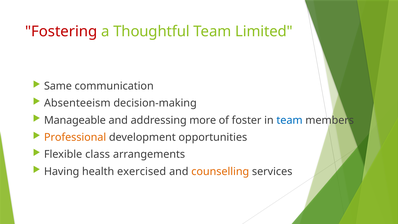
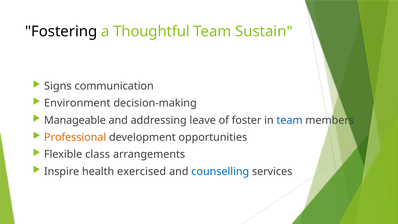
Fostering colour: red -> black
Limited: Limited -> Sustain
Same: Same -> Signs
Absenteeism: Absenteeism -> Environment
more: more -> leave
Having: Having -> Inspire
counselling colour: orange -> blue
